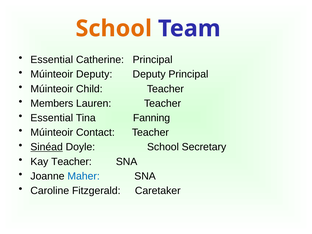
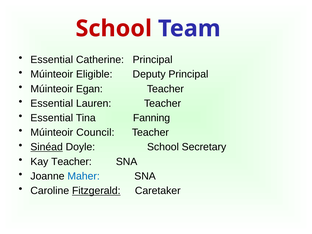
School at (114, 29) colour: orange -> red
Múinteoir Deputy: Deputy -> Eligible
Child: Child -> Egan
Members at (52, 103): Members -> Essential
Contact: Contact -> Council
Fitzgerald underline: none -> present
